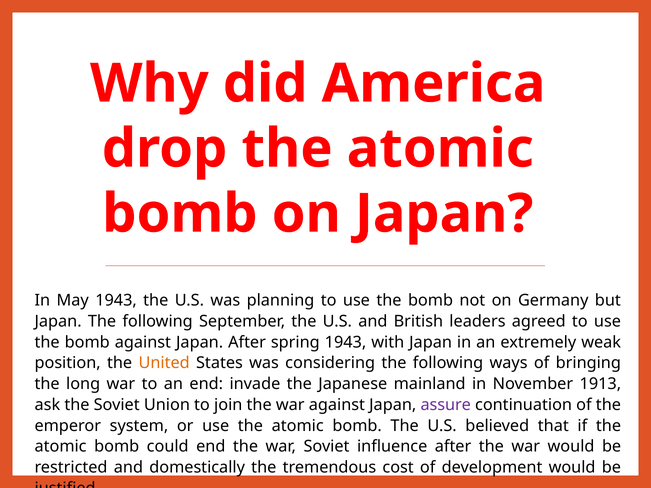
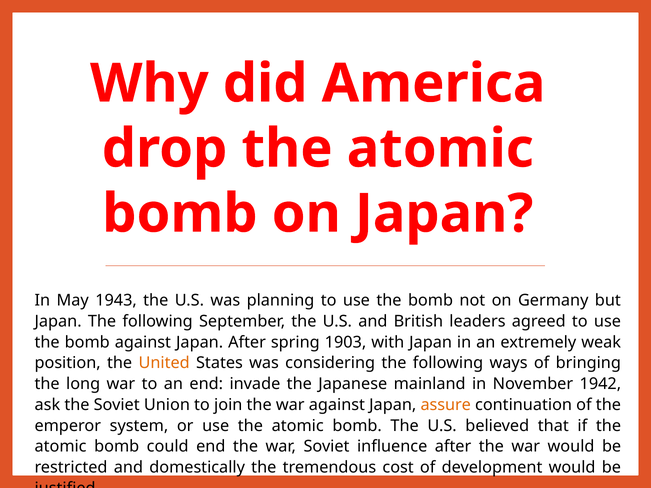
spring 1943: 1943 -> 1903
1913: 1913 -> 1942
assure colour: purple -> orange
